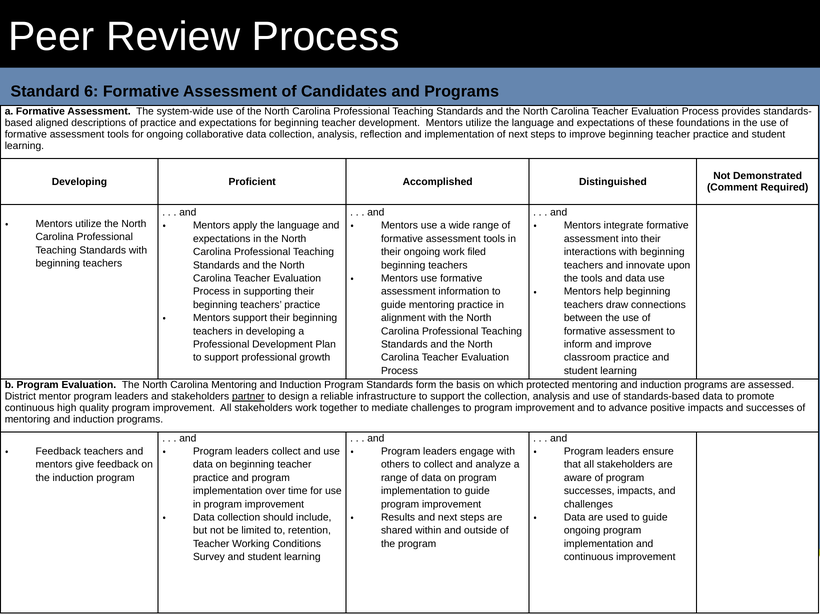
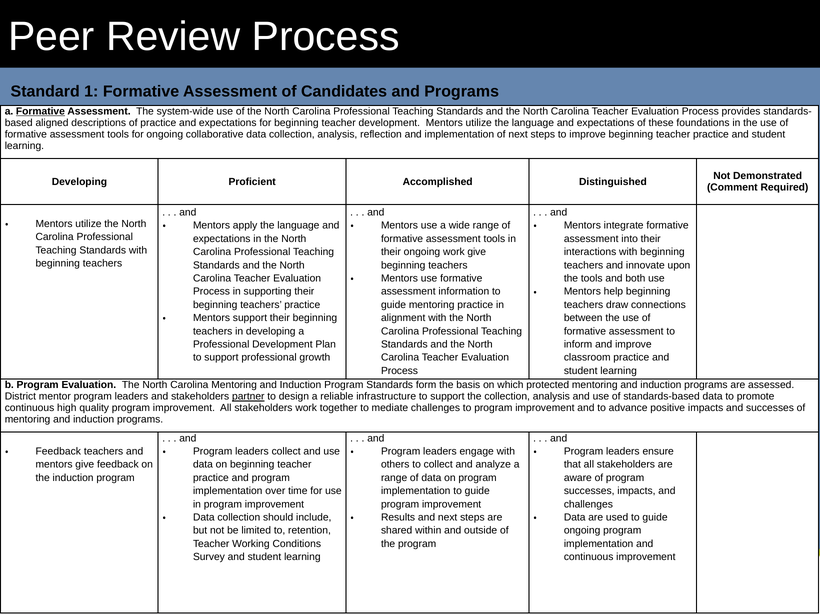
6: 6 -> 1
Formative at (40, 111) underline: none -> present
work filed: filed -> give
and data: data -> both
